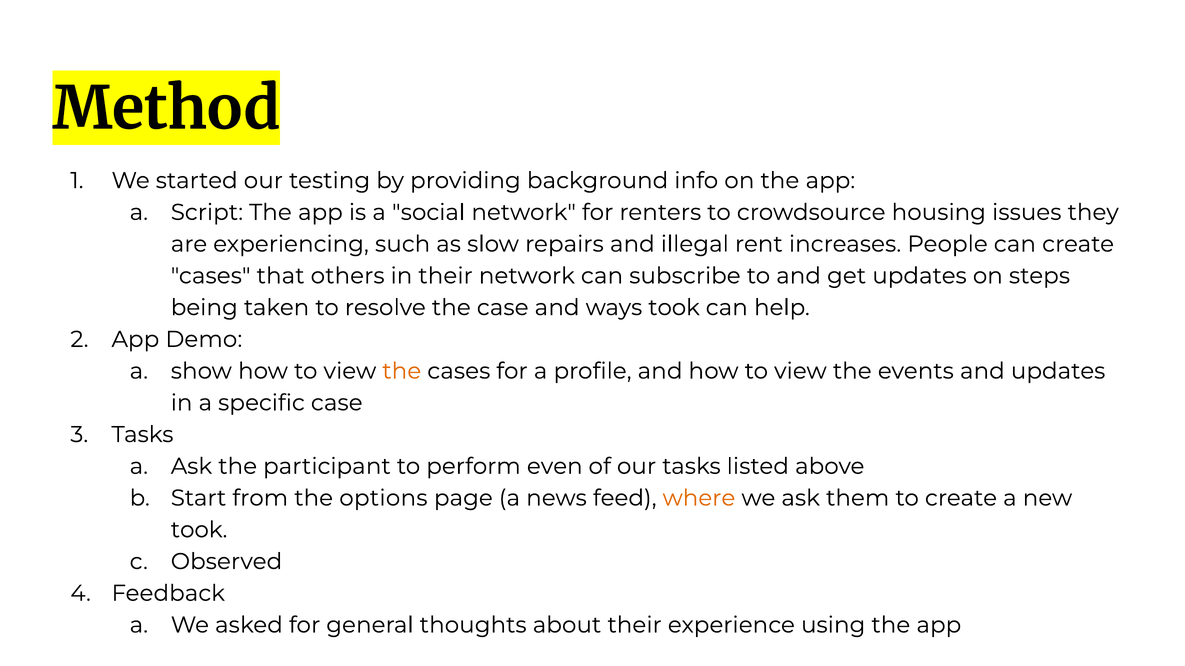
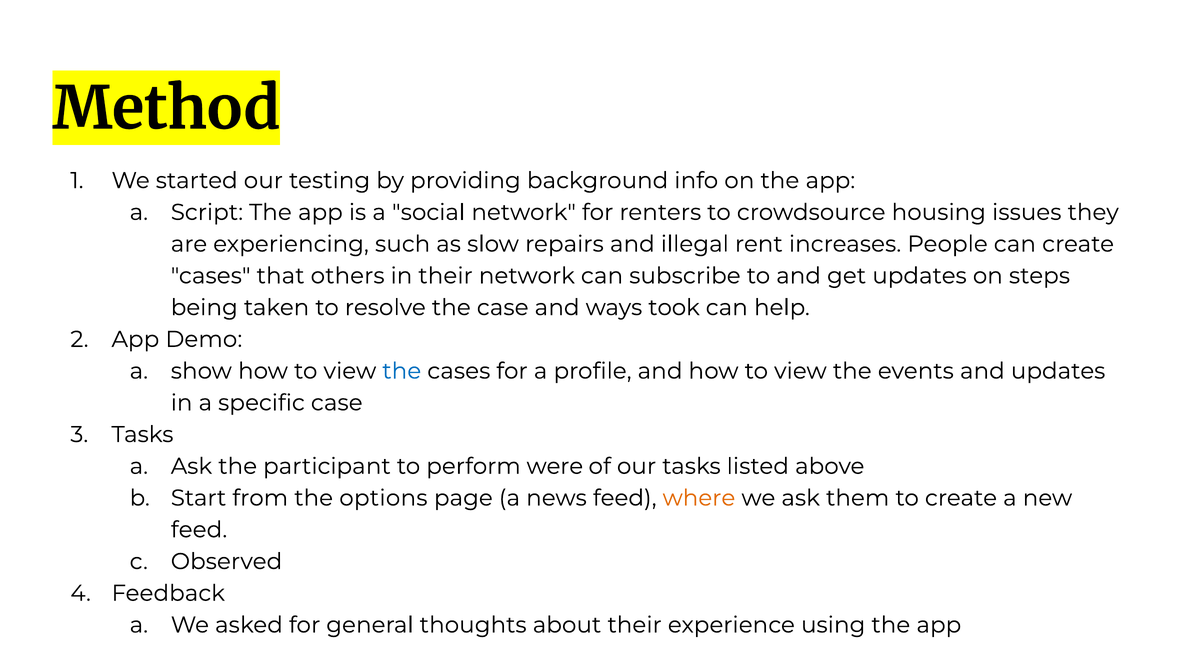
the at (402, 371) colour: orange -> blue
even: even -> were
took at (199, 530): took -> feed
